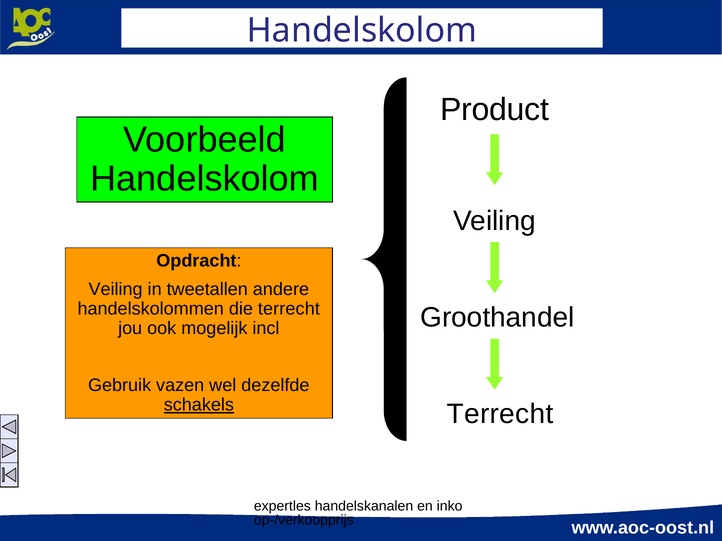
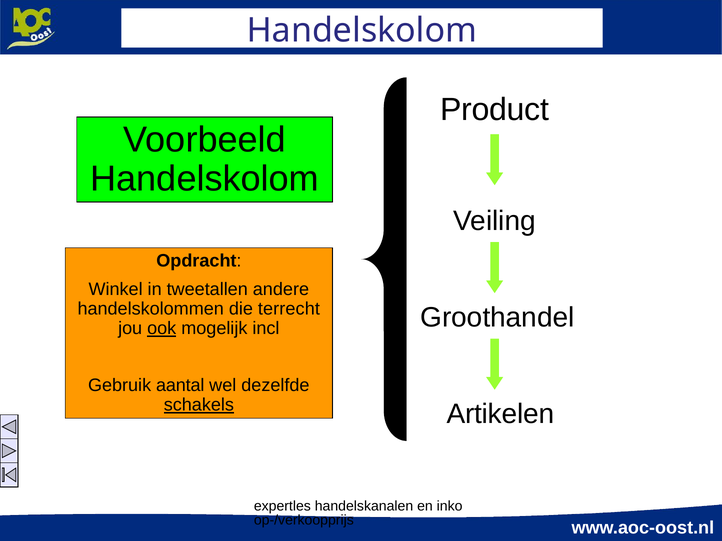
Veiling at (116, 290): Veiling -> Winkel
ook underline: none -> present
vazen: vazen -> aantal
Terrecht at (500, 414): Terrecht -> Artikelen
